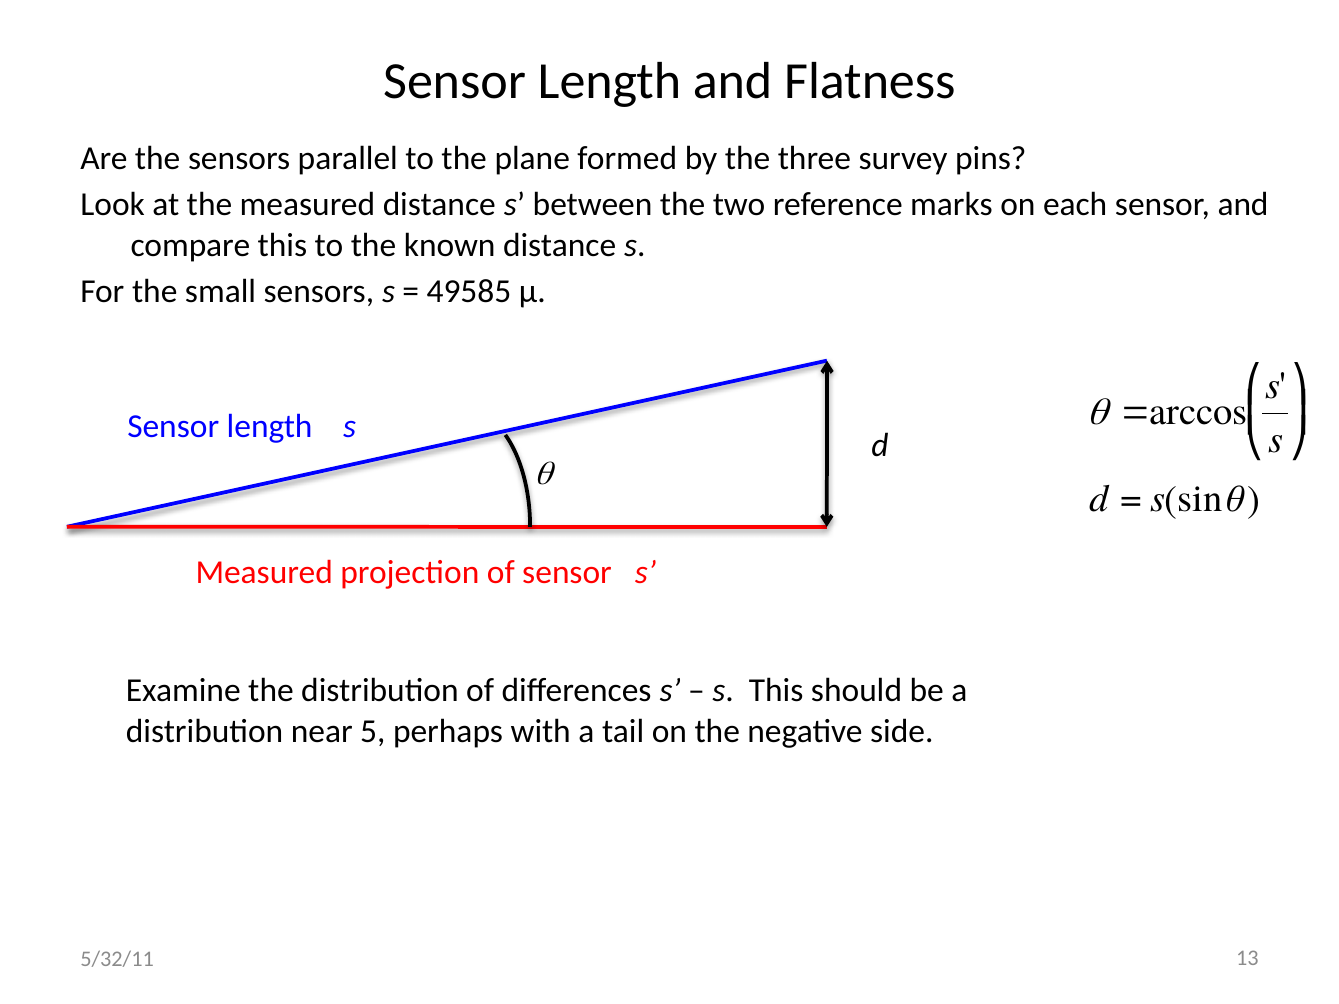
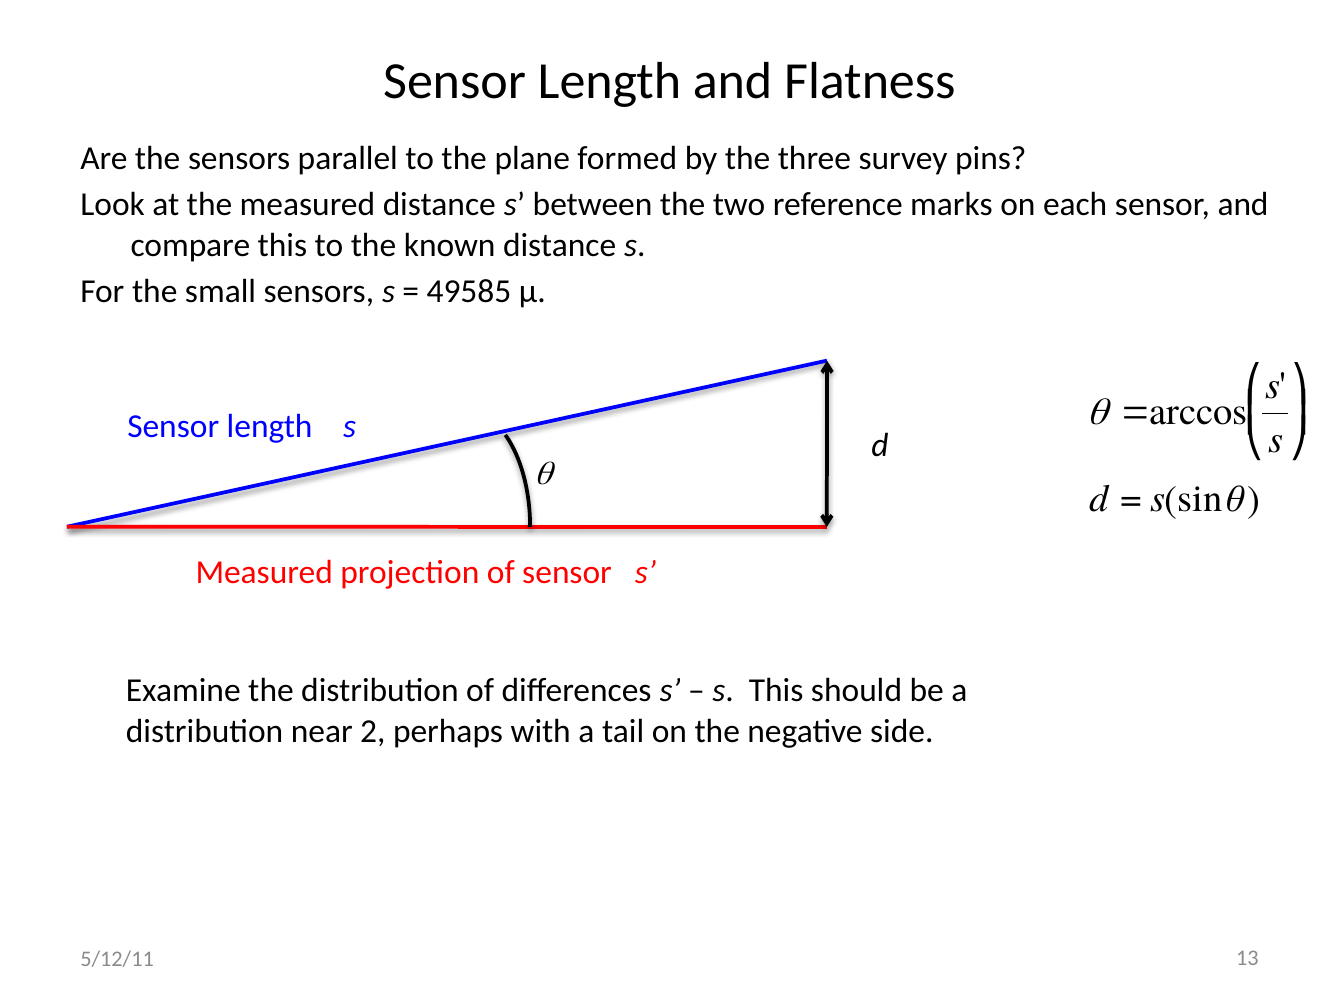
5: 5 -> 2
5/32/11: 5/32/11 -> 5/12/11
